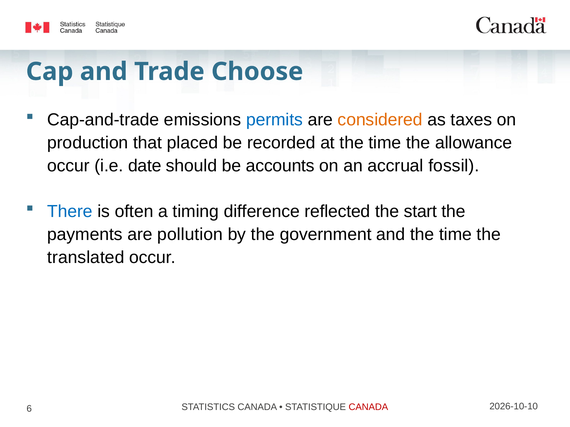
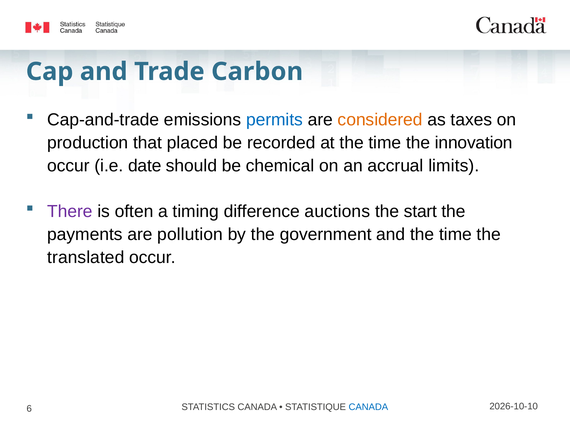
Choose: Choose -> Carbon
allowance: allowance -> innovation
accounts: accounts -> chemical
fossil: fossil -> limits
There colour: blue -> purple
reflected: reflected -> auctions
CANADA at (368, 407) colour: red -> blue
